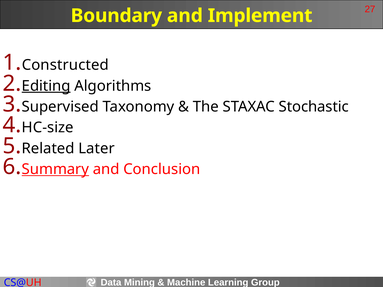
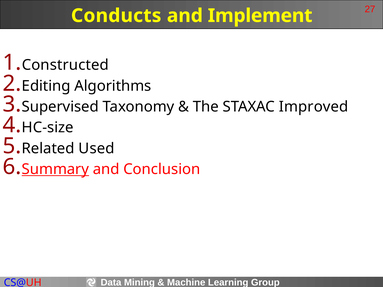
Boundary: Boundary -> Conducts
Editing underline: present -> none
Stochastic: Stochastic -> Improved
Later: Later -> Used
